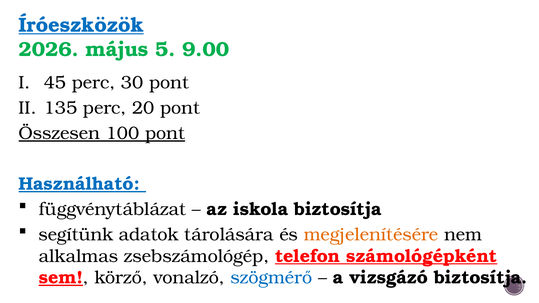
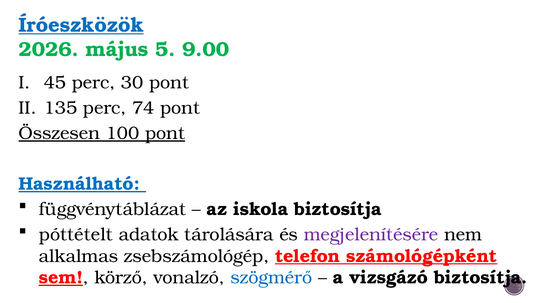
20: 20 -> 74
segítünk: segítünk -> póttételt
megjelenítésére colour: orange -> purple
